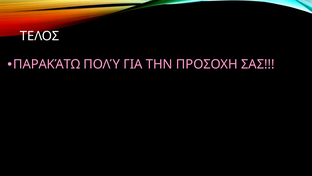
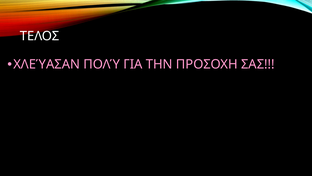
ΠΑΡΑΚΆΤΩ: ΠΑΡΑΚΆΤΩ -> ΧΛΕΎΑΣΑΝ
